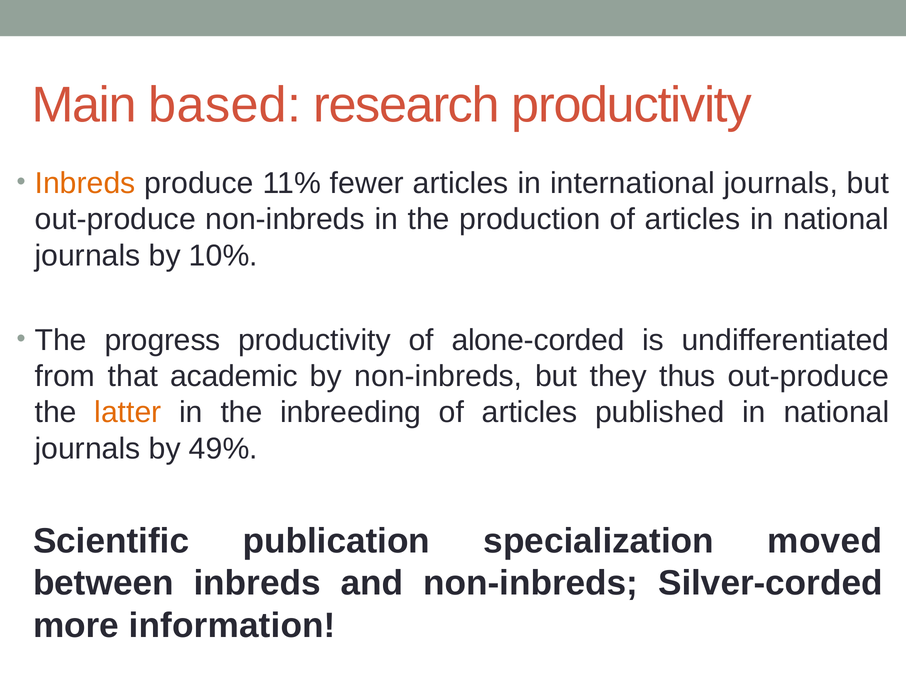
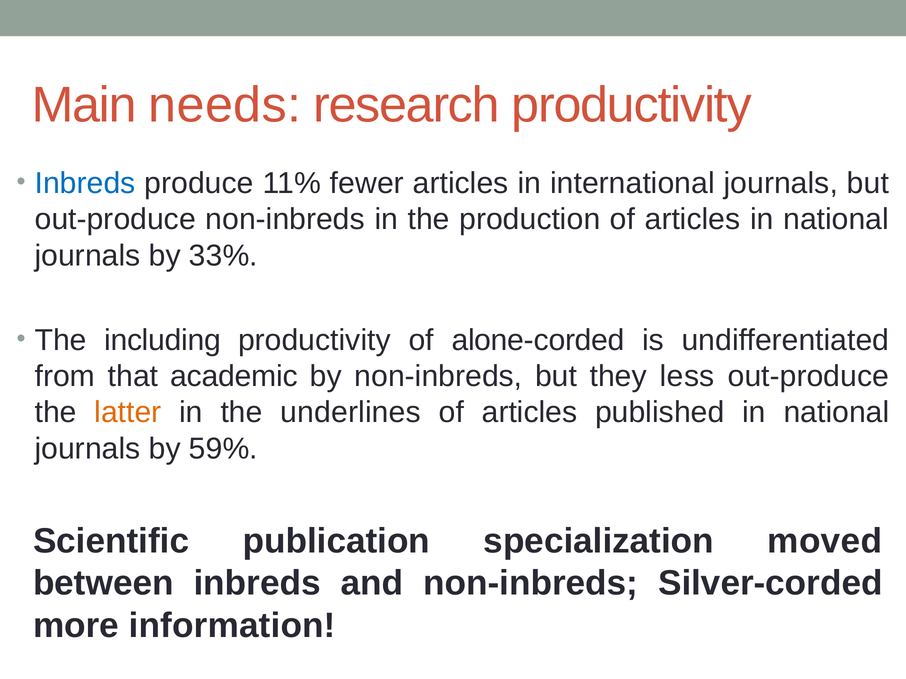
based: based -> needs
Inbreds at (85, 183) colour: orange -> blue
10%: 10% -> 33%
progress: progress -> including
thus: thus -> less
inbreeding: inbreeding -> underlines
49%: 49% -> 59%
